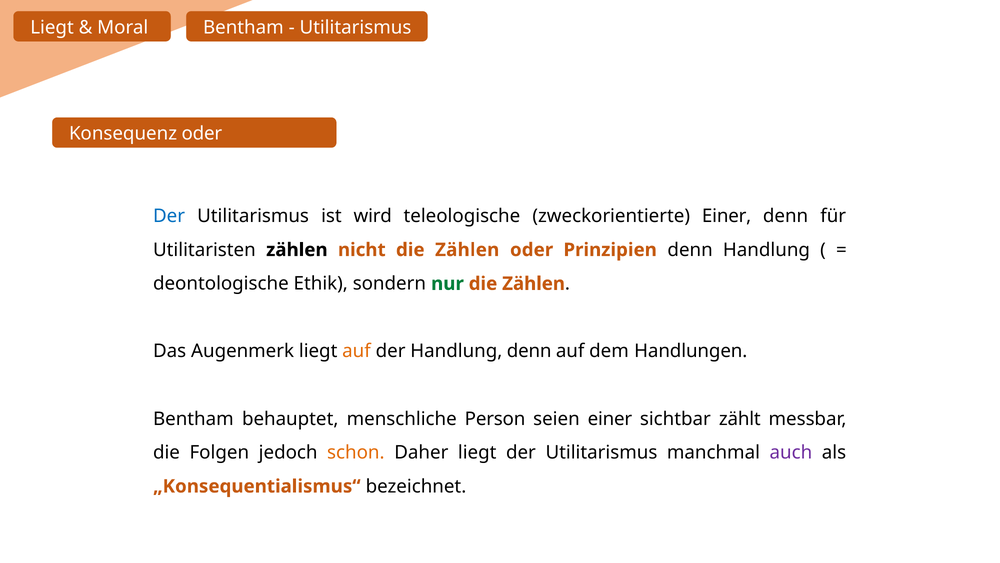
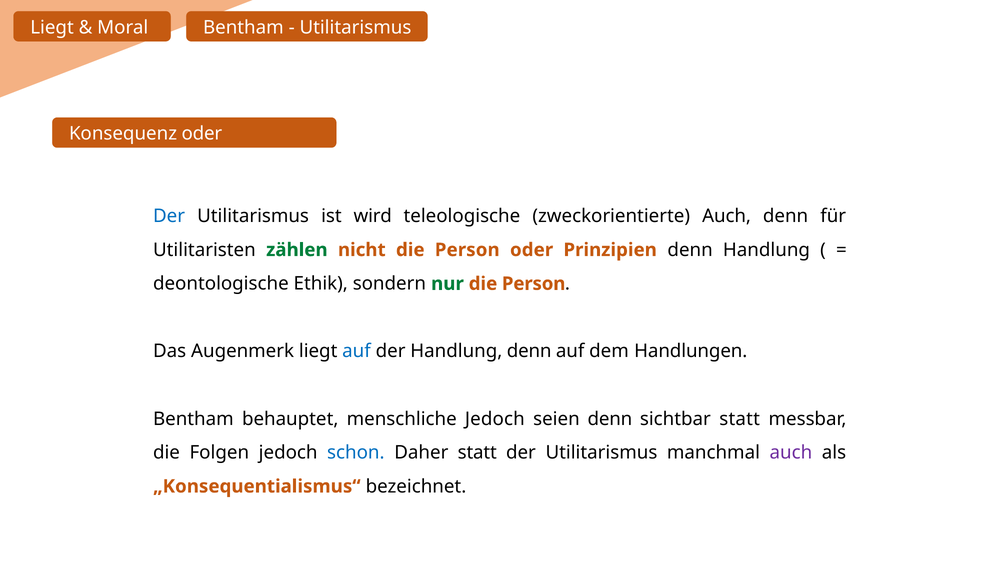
zweckorientierte Einer: Einer -> Auch
zählen at (297, 250) colour: black -> green
nicht die Zählen: Zählen -> Person
Zählen at (534, 283): Zählen -> Person
auf at (357, 351) colour: orange -> blue
menschliche Person: Person -> Jedoch
seien einer: einer -> denn
sichtbar zählt: zählt -> statt
schon colour: orange -> blue
Daher liegt: liegt -> statt
